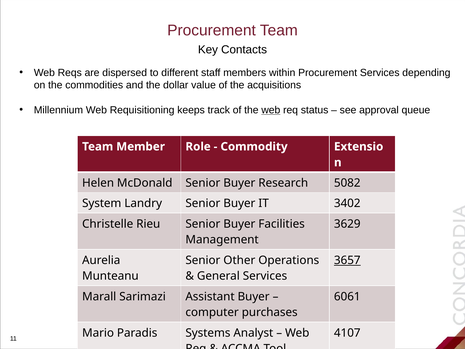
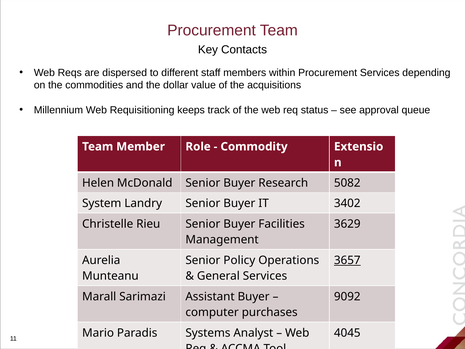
web at (271, 110) underline: present -> none
Other: Other -> Policy
6061: 6061 -> 9092
4107: 4107 -> 4045
